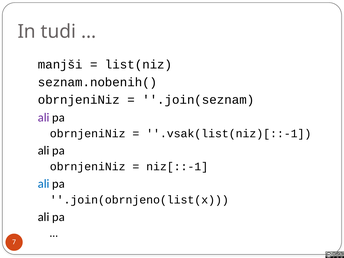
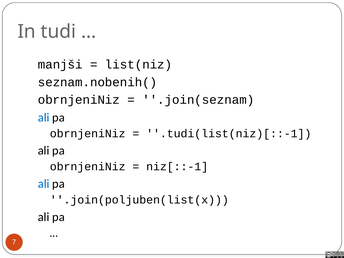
ali at (44, 117) colour: purple -> blue
.vsak(list(niz)[::-1: .vsak(list(niz)[::-1 -> .tudi(list(niz)[::-1
.join(obrnjeno(list(x: .join(obrnjeno(list(x -> .join(poljuben(list(x
